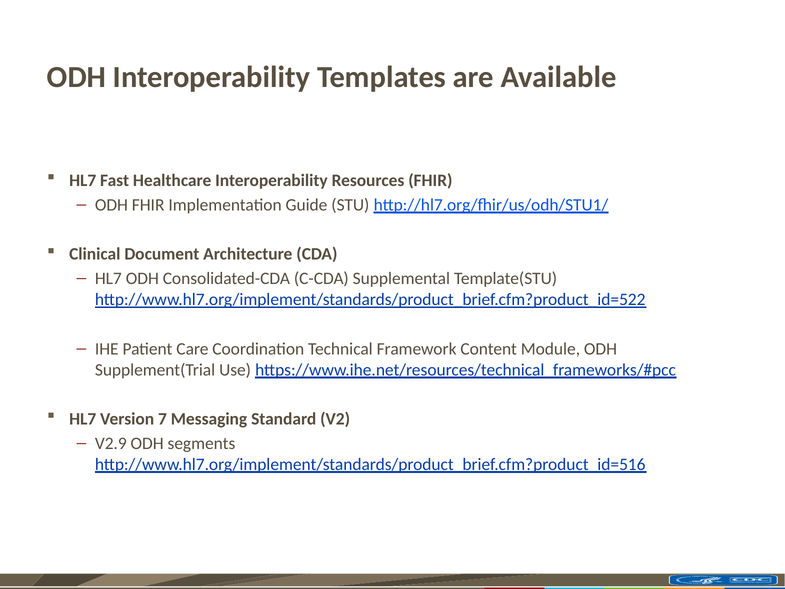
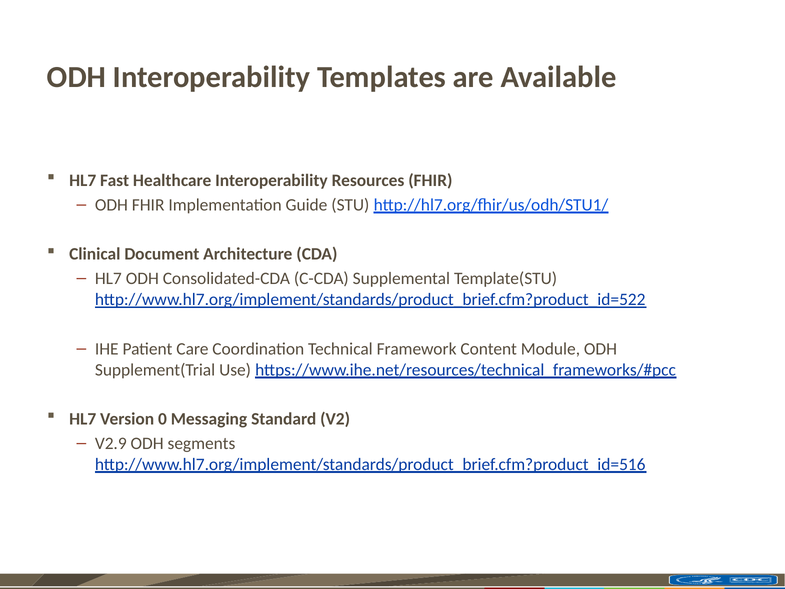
7: 7 -> 0
